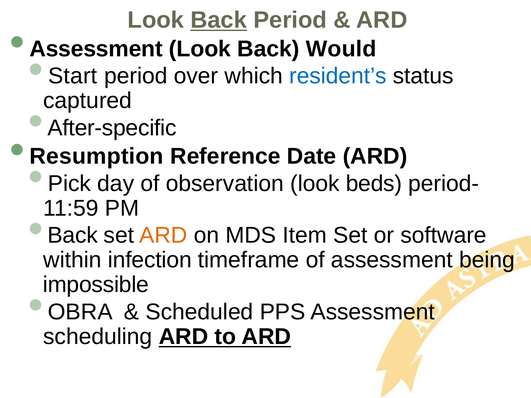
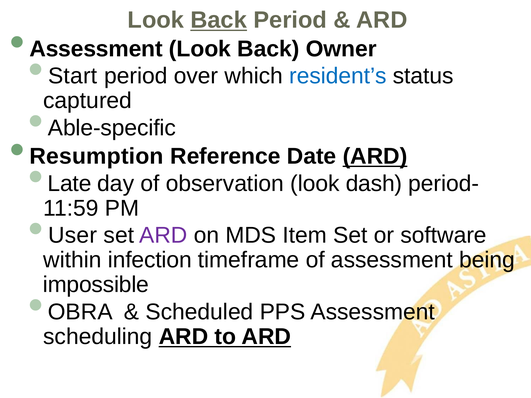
Would: Would -> Owner
After-specific: After-specific -> Able-specific
ARD at (375, 156) underline: none -> present
Pick: Pick -> Late
beds: beds -> dash
Back at (73, 236): Back -> User
ARD at (163, 236) colour: orange -> purple
